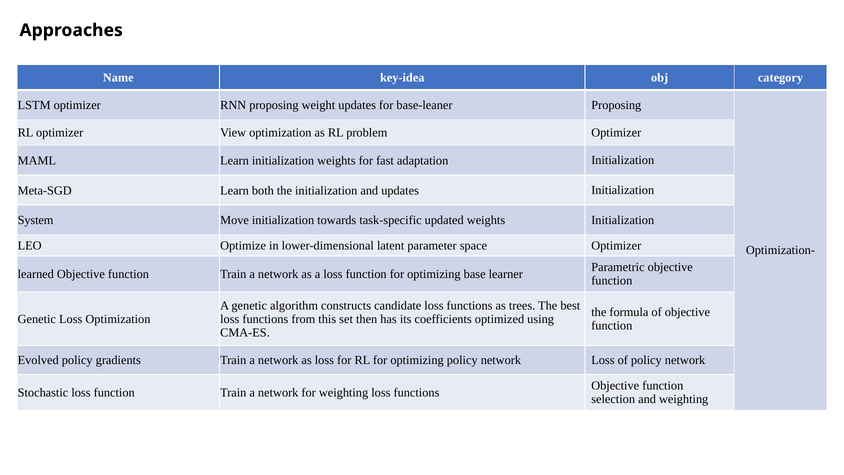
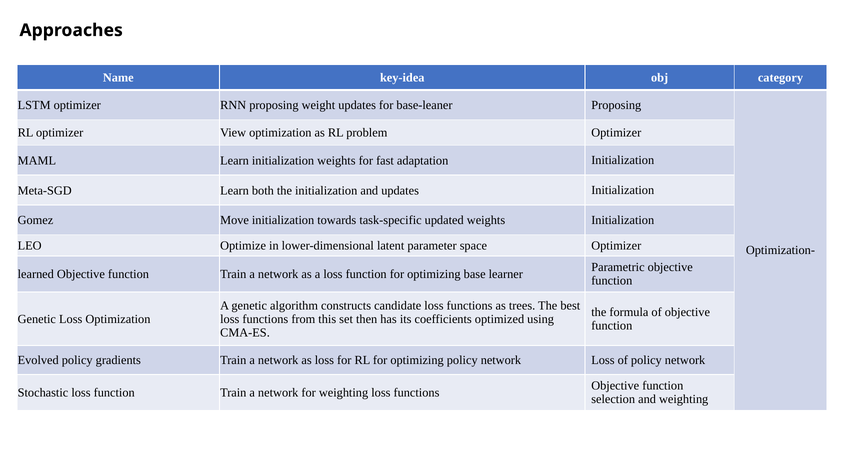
System: System -> Gomez
